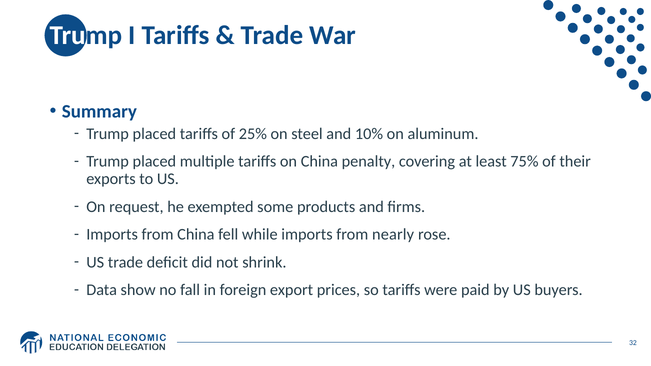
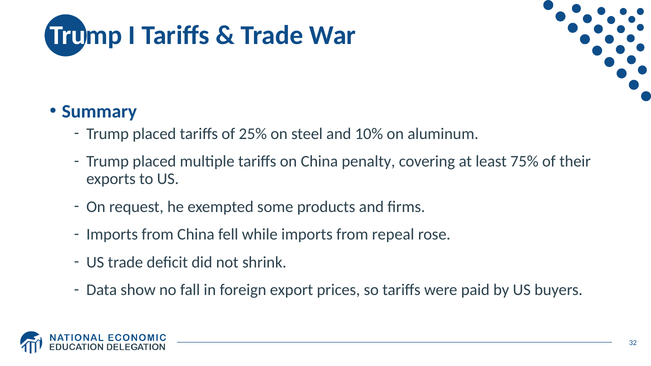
nearly: nearly -> repeal
